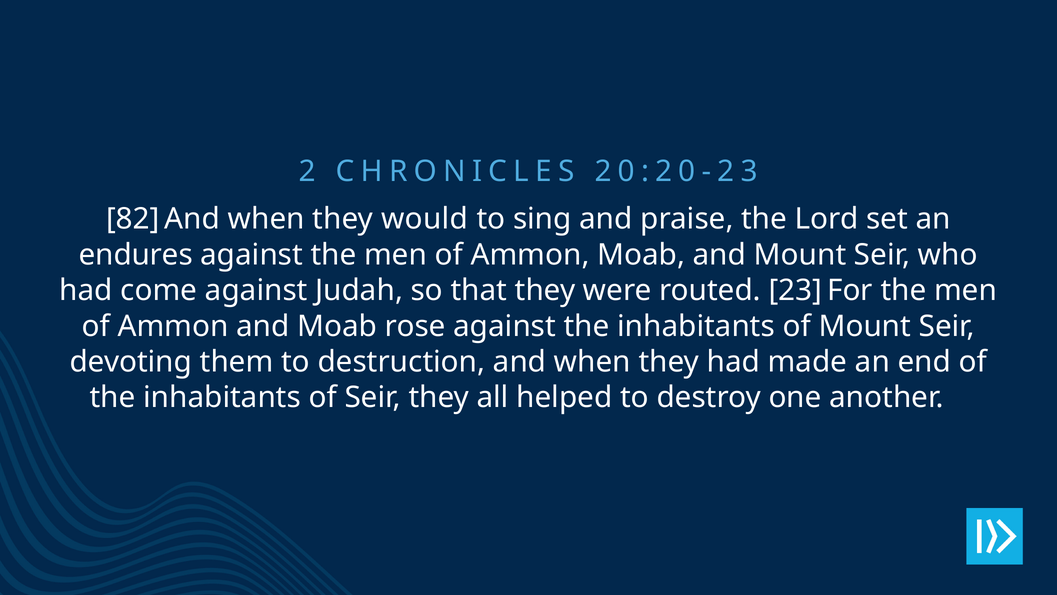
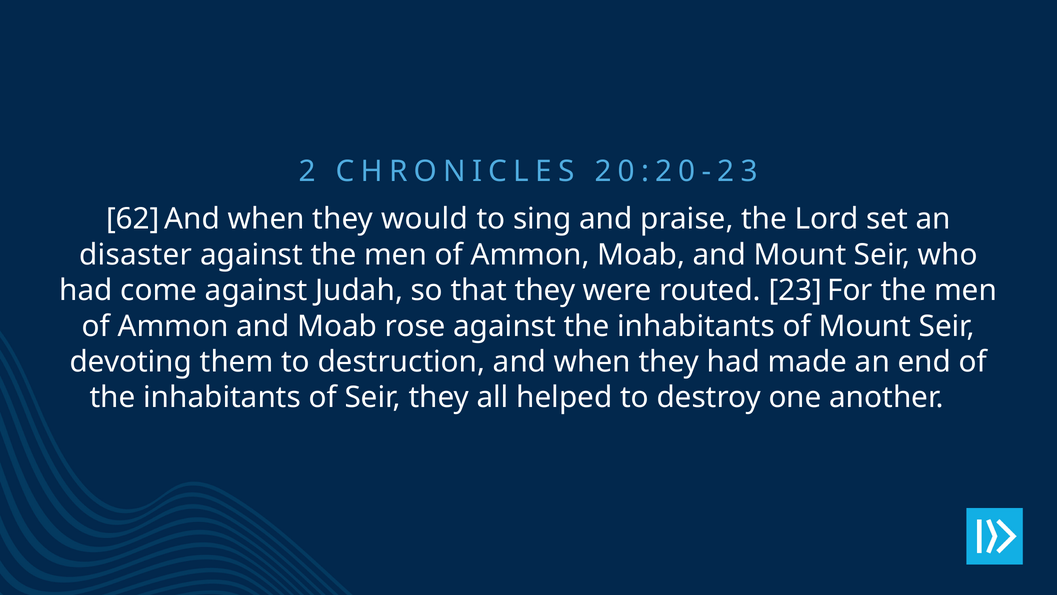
82: 82 -> 62
endures: endures -> disaster
